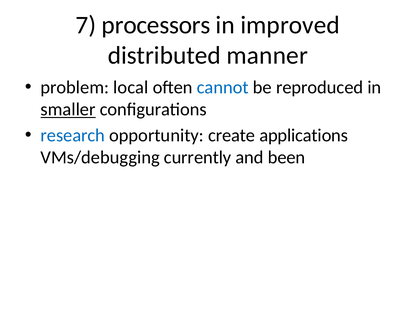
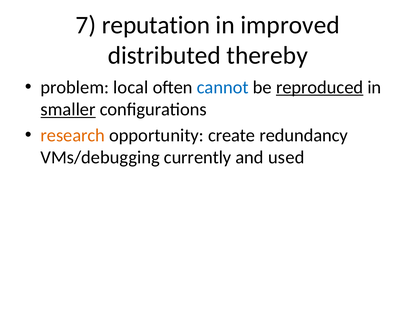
processors: processors -> reputation
manner: manner -> thereby
reproduced underline: none -> present
research colour: blue -> orange
applications: applications -> redundancy
been: been -> used
